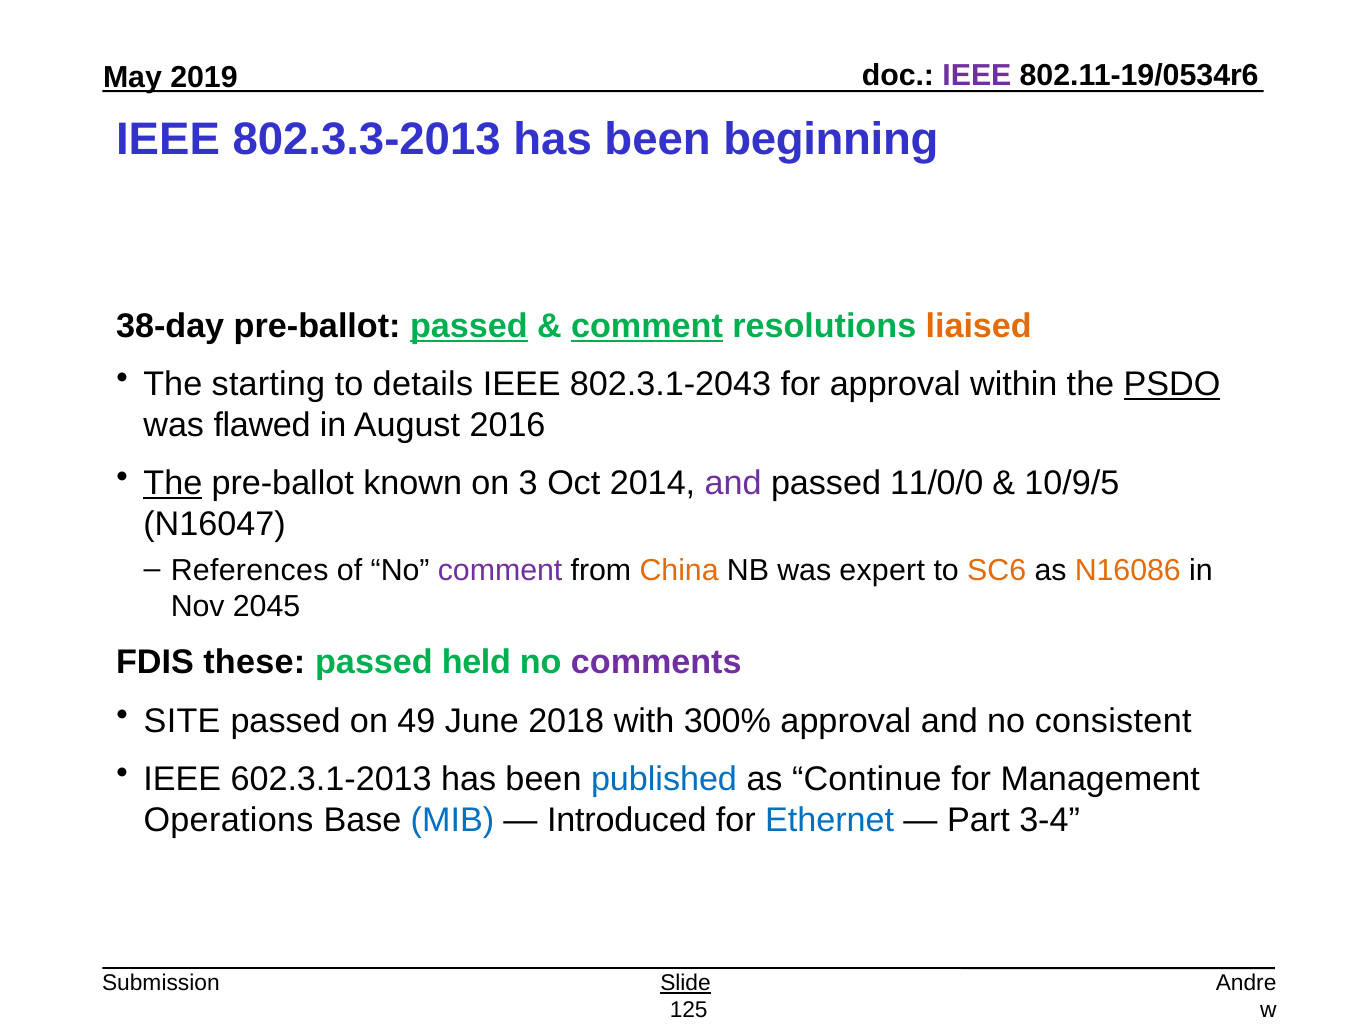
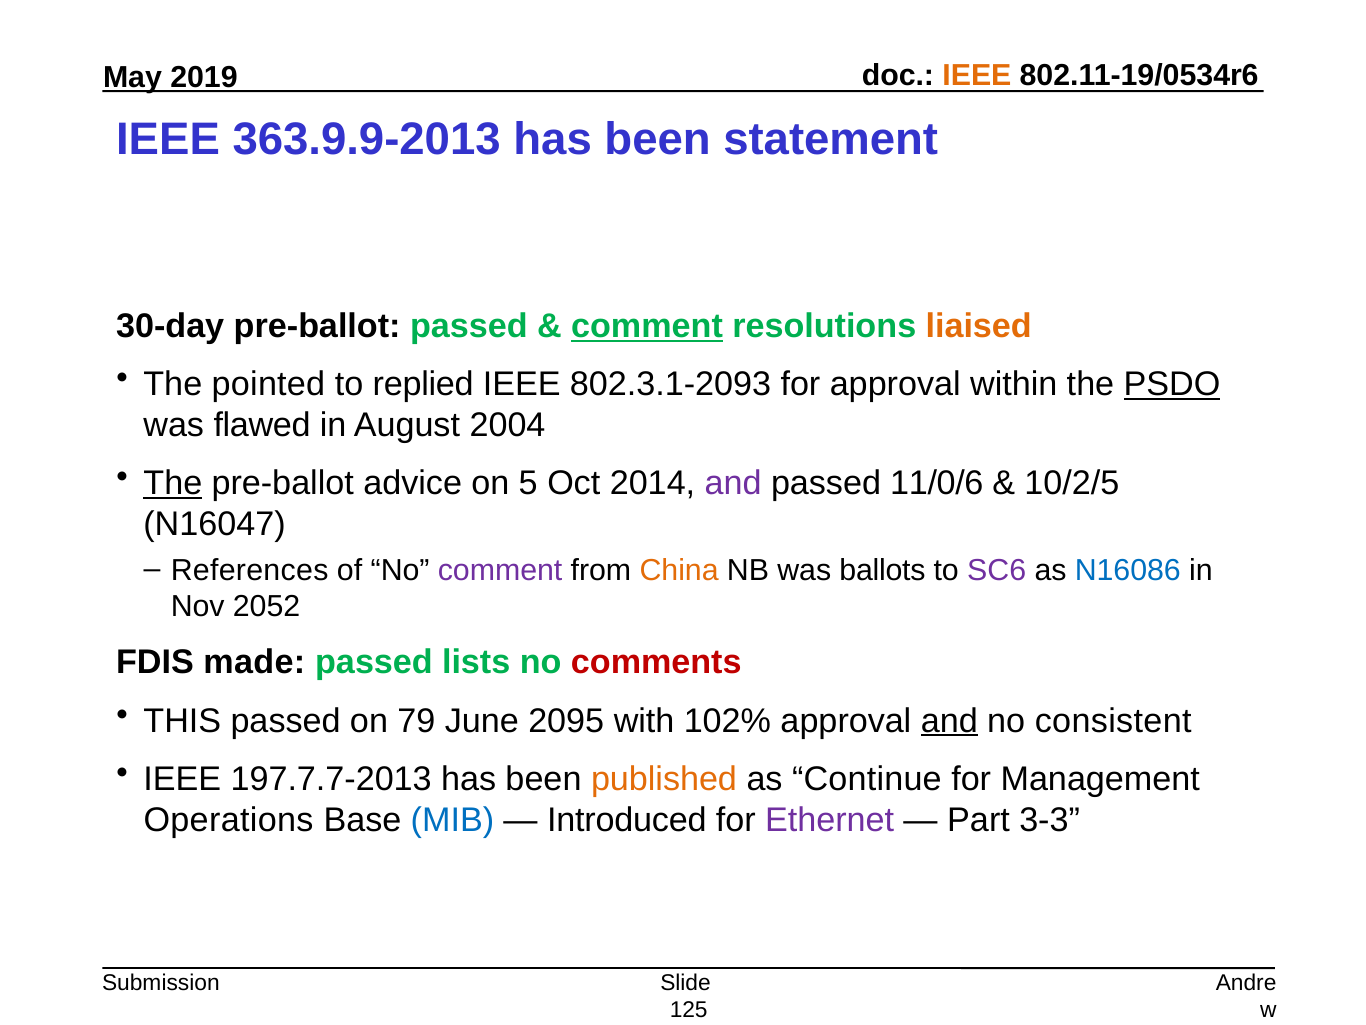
IEEE at (977, 75) colour: purple -> orange
802.3.3-2013: 802.3.3-2013 -> 363.9.9-2013
beginning: beginning -> statement
38-day: 38-day -> 30-day
passed at (469, 326) underline: present -> none
starting: starting -> pointed
details: details -> replied
802.3.1-2043: 802.3.1-2043 -> 802.3.1-2093
2016: 2016 -> 2004
known: known -> advice
3: 3 -> 5
11/0/0: 11/0/0 -> 11/0/6
10/9/5: 10/9/5 -> 10/2/5
expert: expert -> ballots
SC6 colour: orange -> purple
N16086 colour: orange -> blue
2045: 2045 -> 2052
these: these -> made
held: held -> lists
comments colour: purple -> red
SITE: SITE -> THIS
49: 49 -> 79
2018: 2018 -> 2095
300%: 300% -> 102%
and at (949, 720) underline: none -> present
602.3.1-2013: 602.3.1-2013 -> 197.7.7-2013
published colour: blue -> orange
Ethernet colour: blue -> purple
3-4: 3-4 -> 3-3
Slide underline: present -> none
